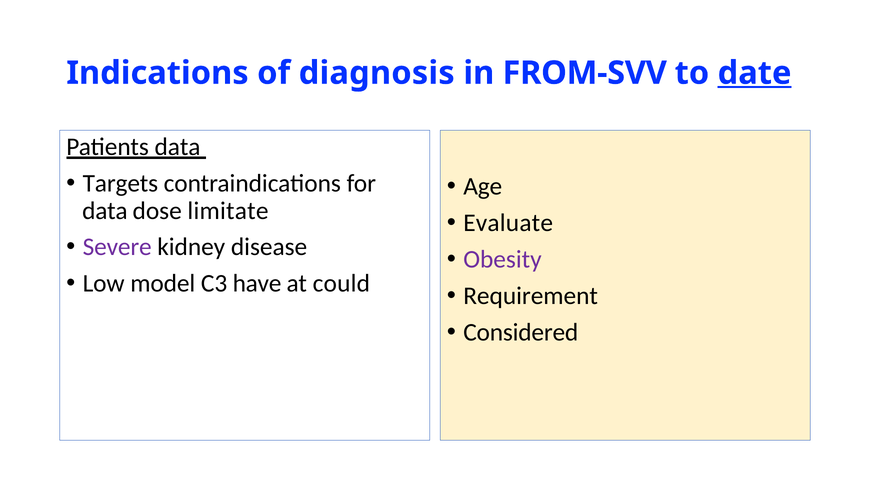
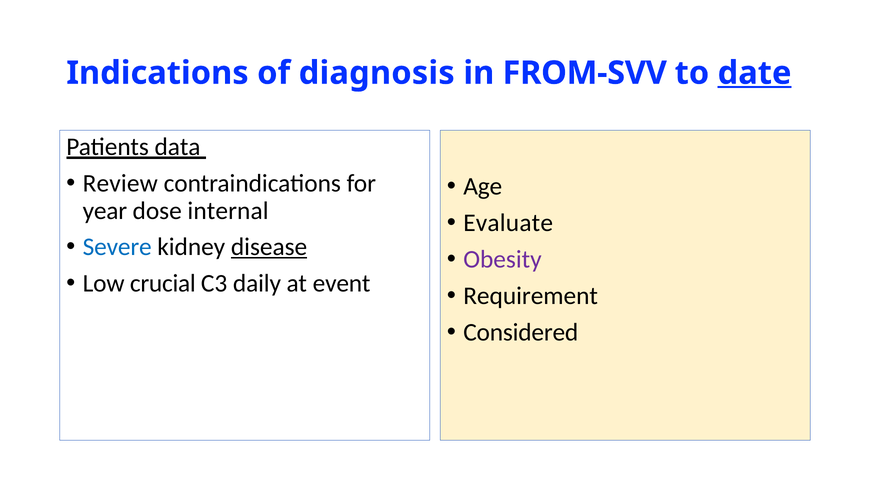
Targets: Targets -> Review
data at (105, 211): data -> year
limitate: limitate -> internal
Severe colour: purple -> blue
disease underline: none -> present
model: model -> crucial
have: have -> daily
could: could -> event
